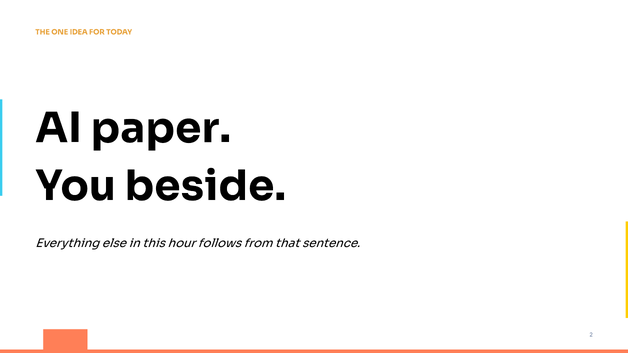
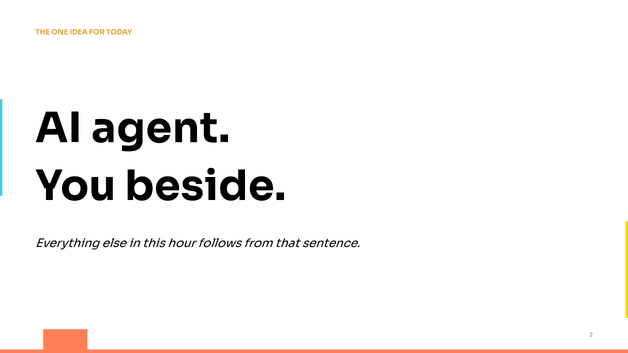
paper: paper -> agent
